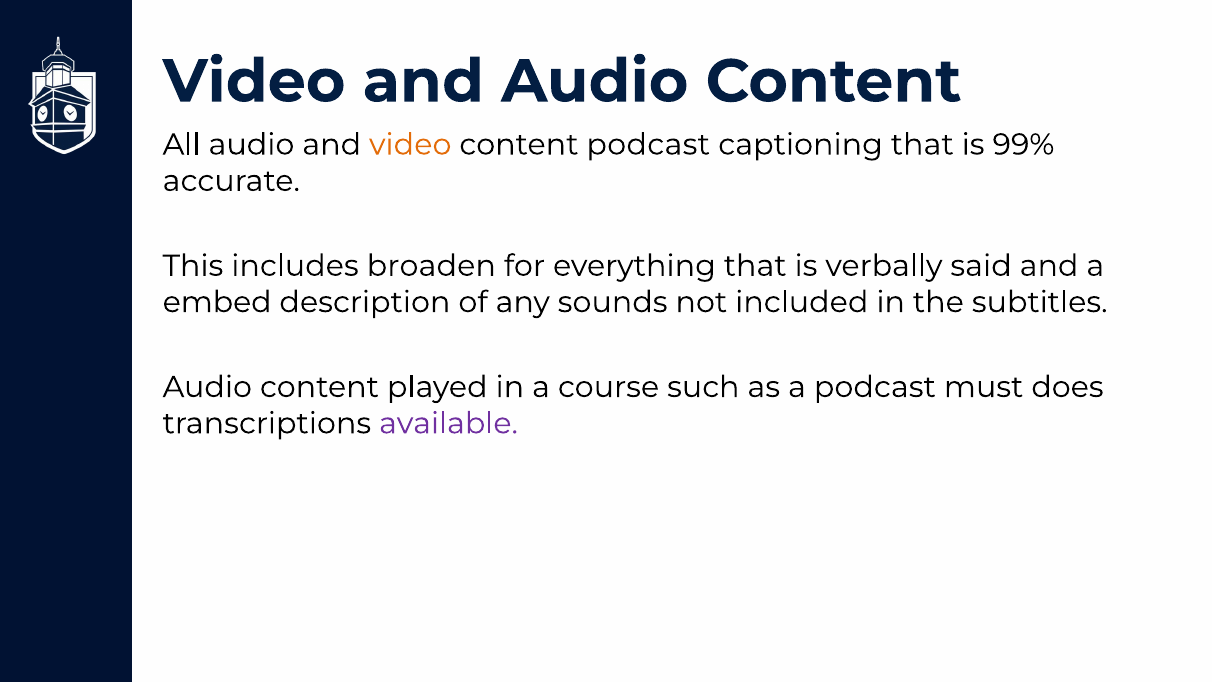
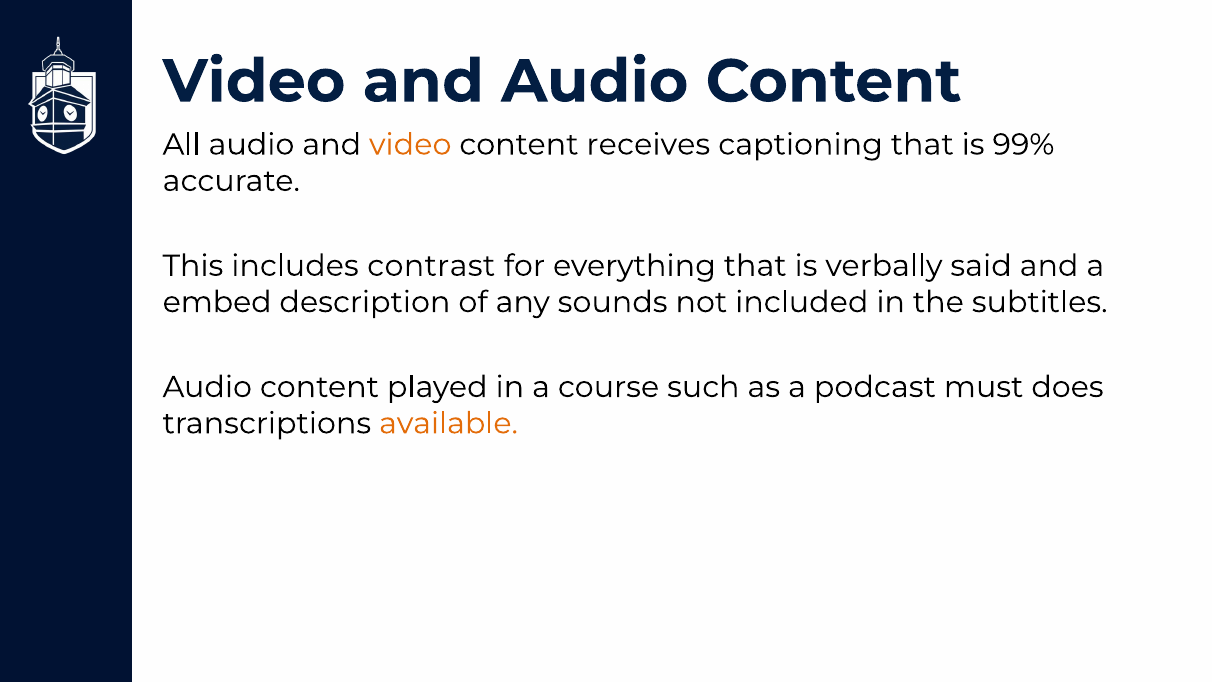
content podcast: podcast -> receives
broaden: broaden -> contrast
available colour: purple -> orange
